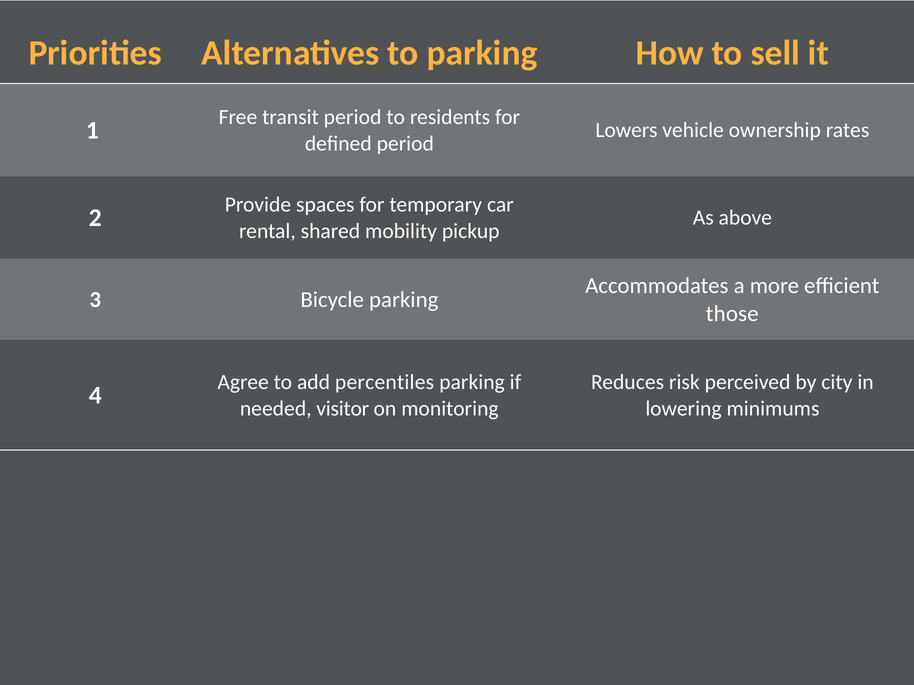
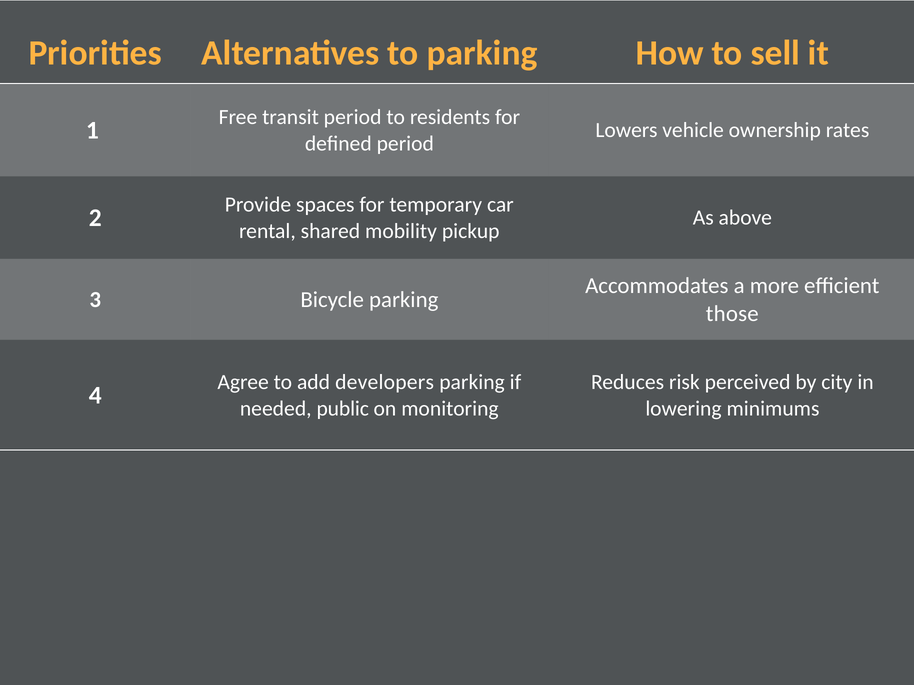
percentiles: percentiles -> developers
visitor: visitor -> public
